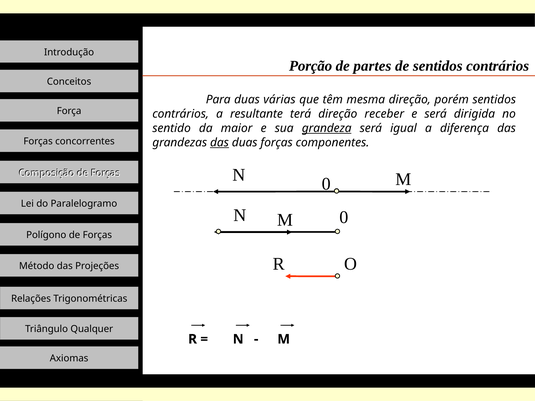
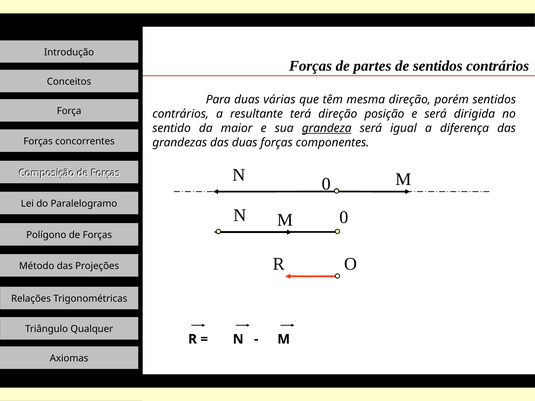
Porção at (311, 66): Porção -> Forças
receber: receber -> posição
das at (219, 143) underline: present -> none
